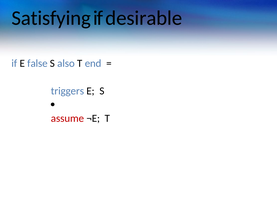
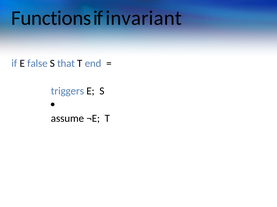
Satisfying: Satisfying -> Functions
desirable: desirable -> invariant
also: also -> that
assume colour: red -> black
